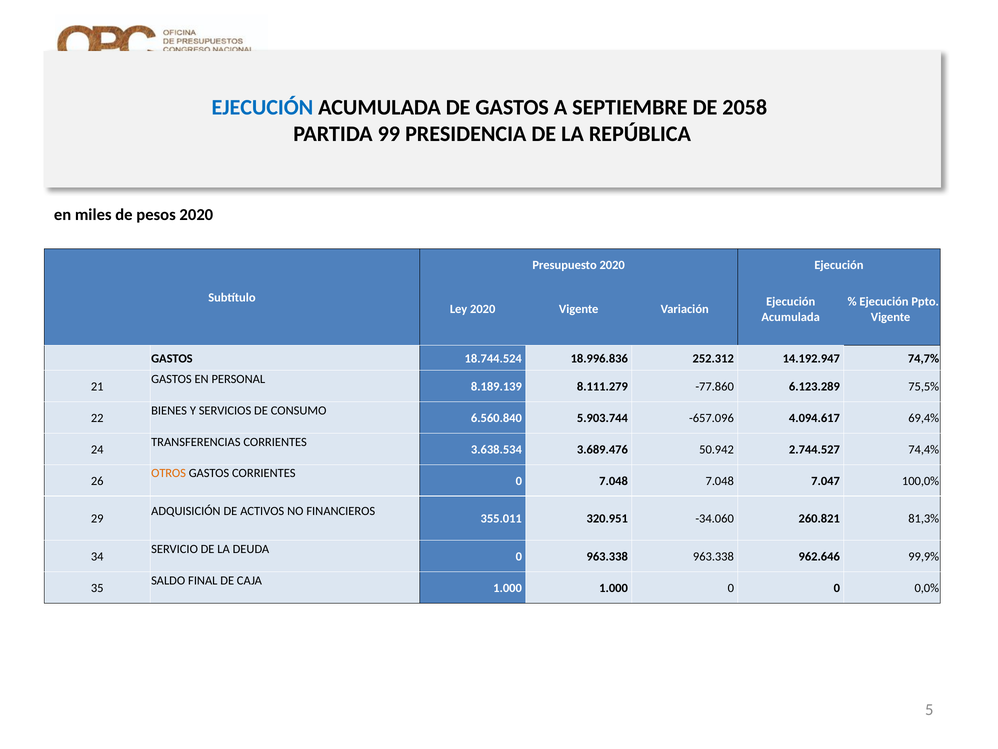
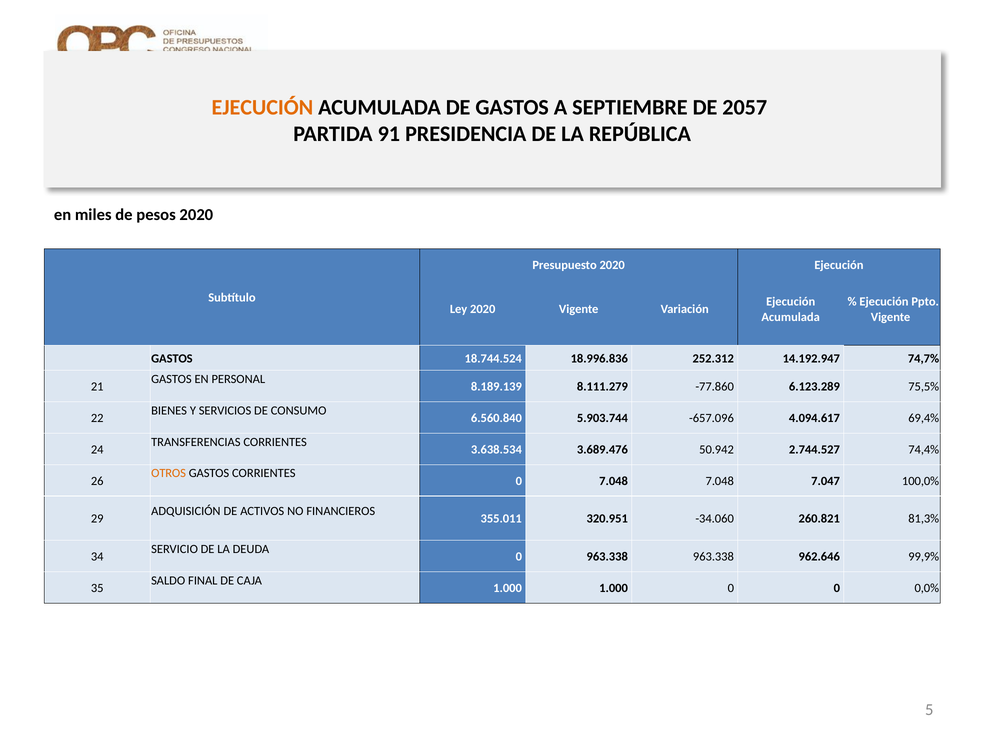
EJECUCIÓN at (262, 107) colour: blue -> orange
2058: 2058 -> 2057
99: 99 -> 91
